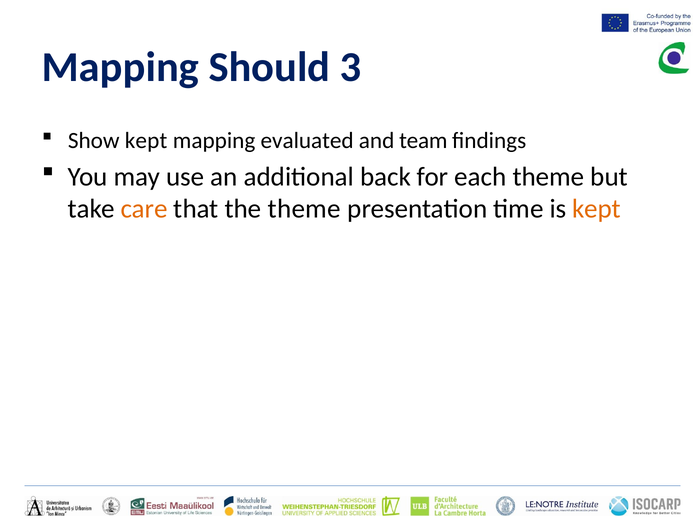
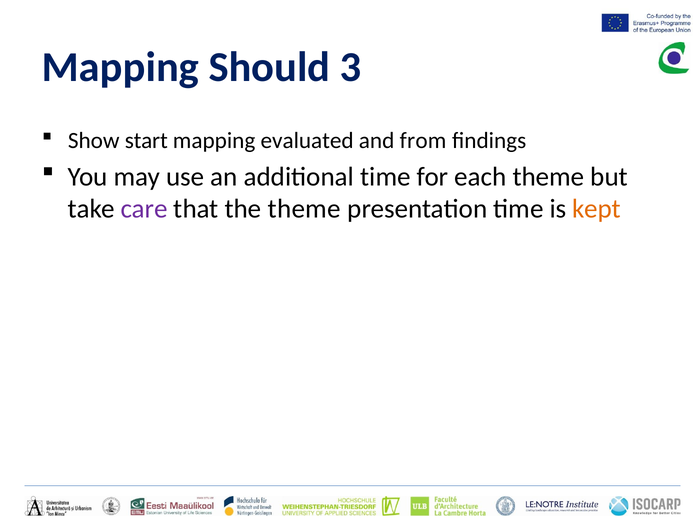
Show kept: kept -> start
team: team -> from
additional back: back -> time
care colour: orange -> purple
